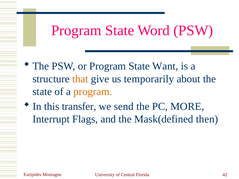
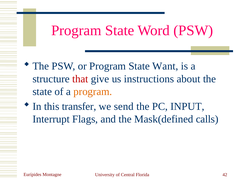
that colour: orange -> red
temporarily: temporarily -> instructions
MORE: MORE -> INPUT
then: then -> calls
